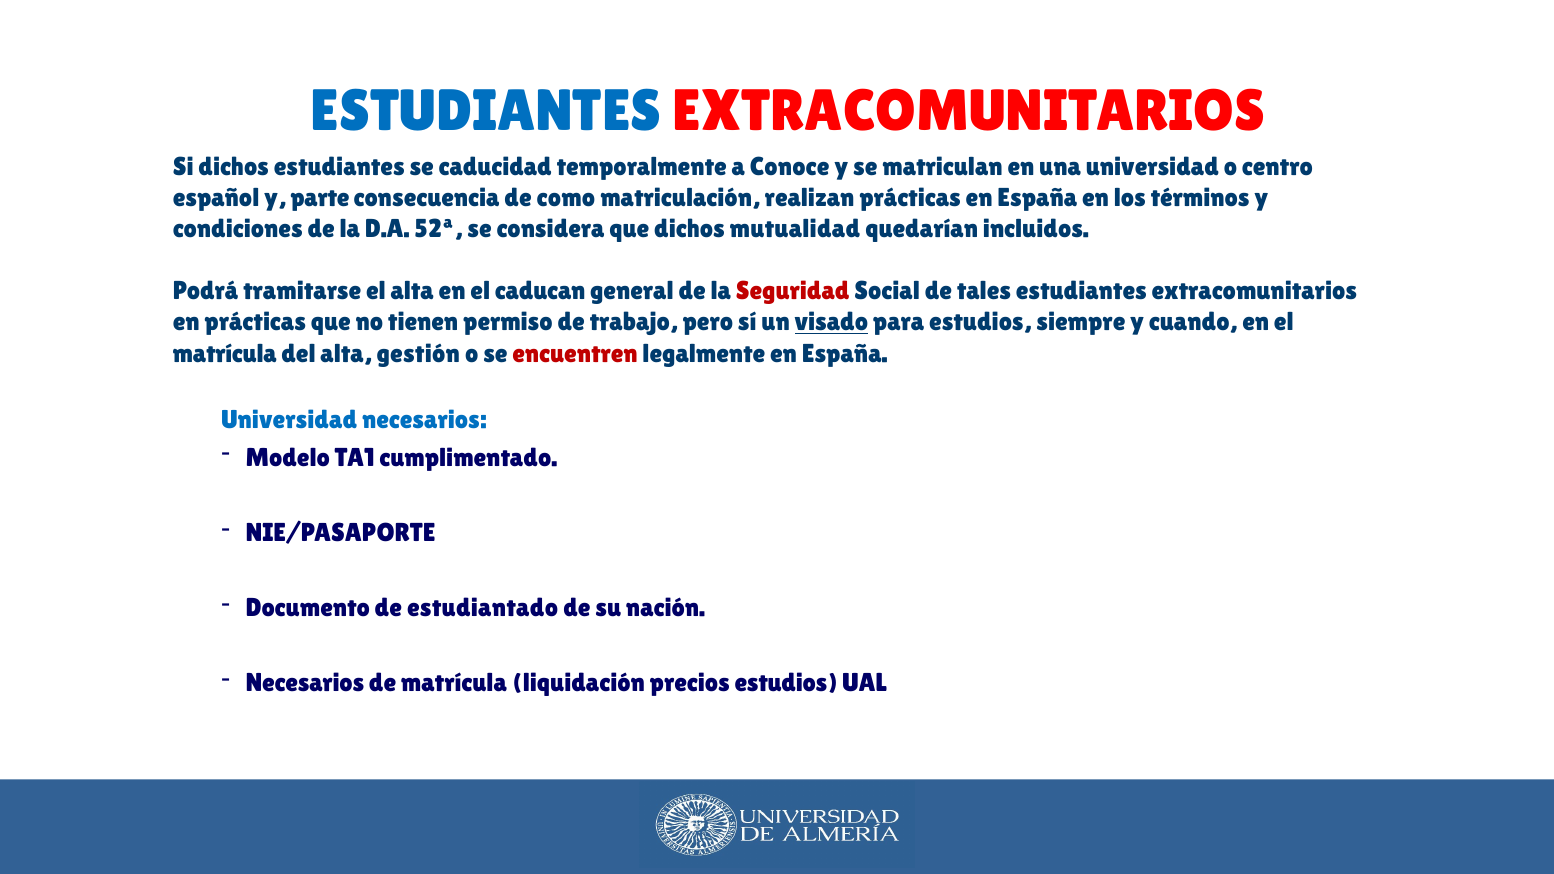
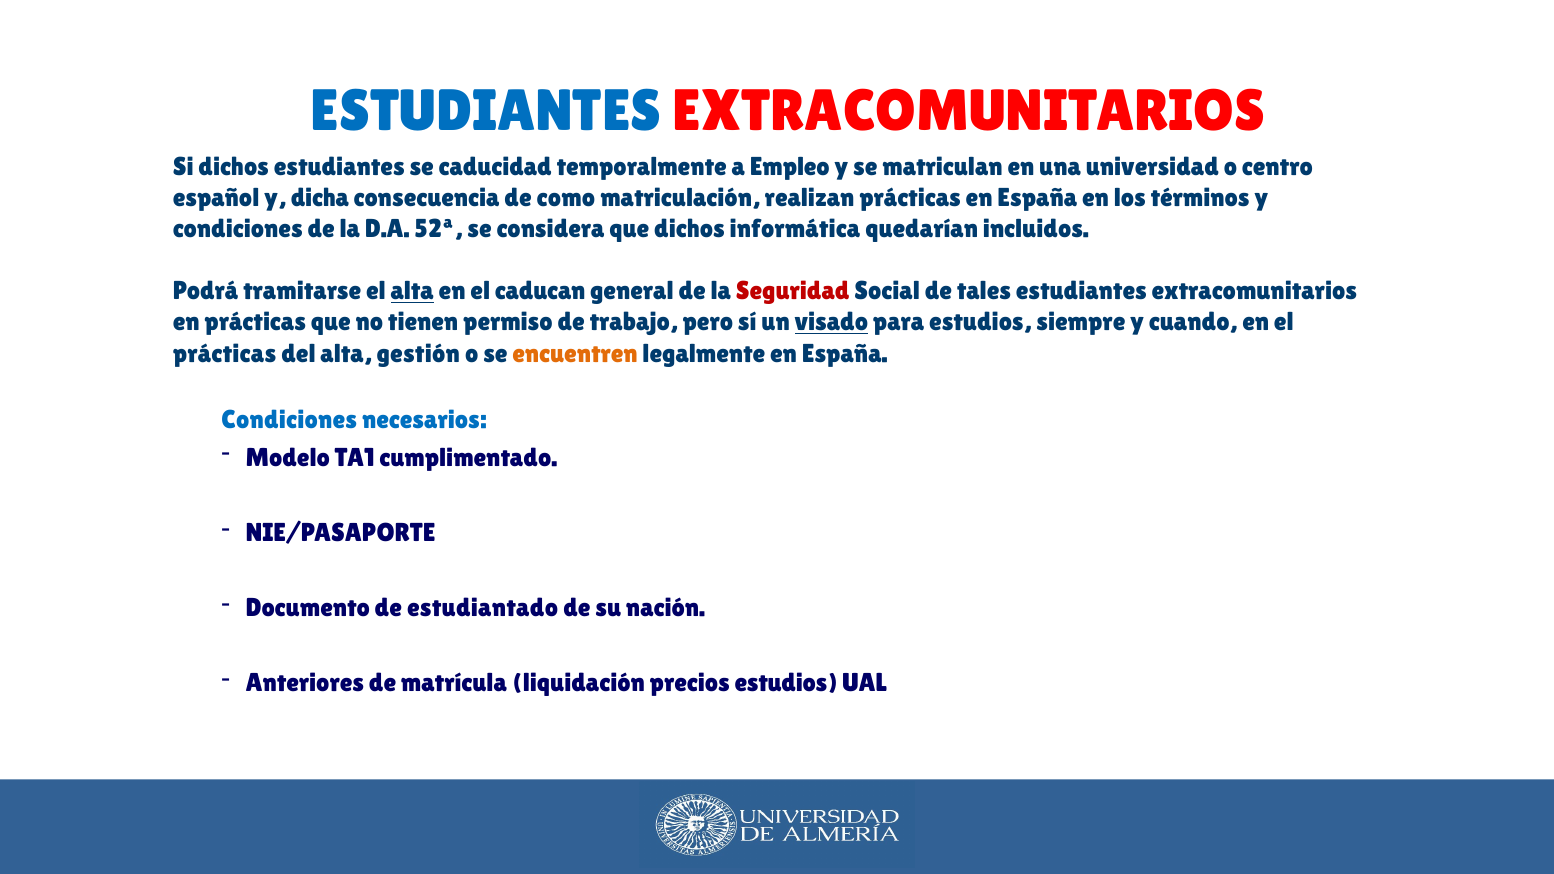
Conoce: Conoce -> Empleo
parte: parte -> dicha
mutualidad: mutualidad -> informática
alta at (412, 291) underline: none -> present
matrícula at (225, 354): matrícula -> prácticas
encuentren colour: red -> orange
Universidad at (289, 420): Universidad -> Condiciones
Necesarios at (305, 683): Necesarios -> Anteriores
